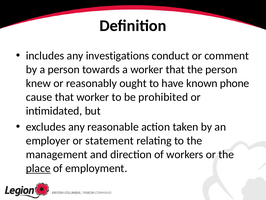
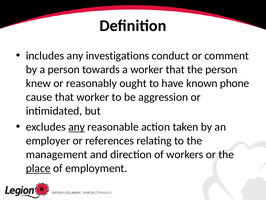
prohibited: prohibited -> aggression
any at (77, 127) underline: none -> present
statement: statement -> references
